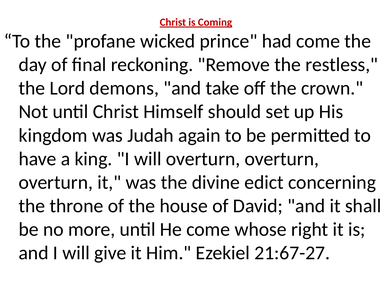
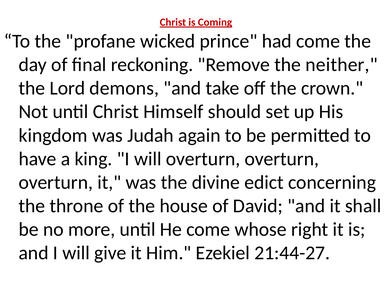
restless: restless -> neither
21:67-27: 21:67-27 -> 21:44-27
